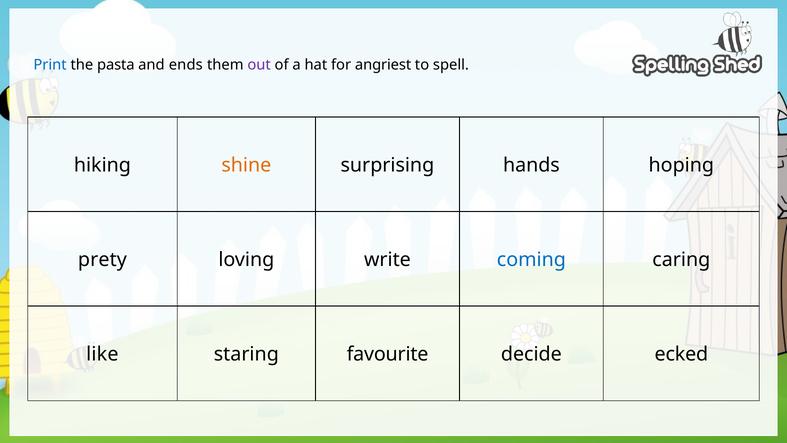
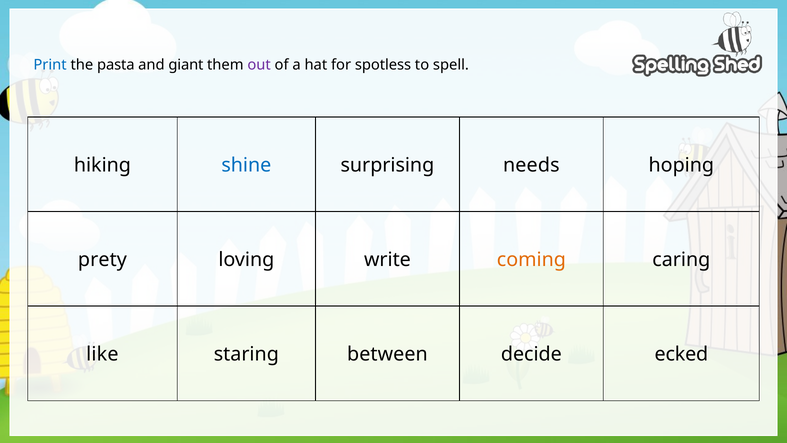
ends: ends -> giant
angriest: angriest -> spotless
shine colour: orange -> blue
hands: hands -> needs
coming colour: blue -> orange
favourite: favourite -> between
